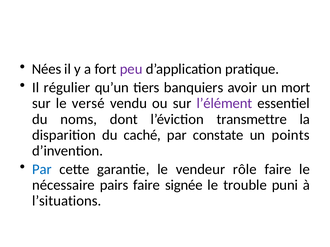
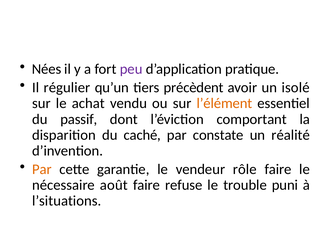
banquiers: banquiers -> précèdent
mort: mort -> isolé
versé: versé -> achat
l’élément colour: purple -> orange
noms: noms -> passif
transmettre: transmettre -> comportant
points: points -> réalité
Par at (42, 170) colour: blue -> orange
pairs: pairs -> août
signée: signée -> refuse
